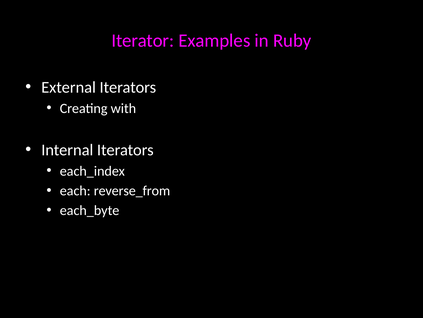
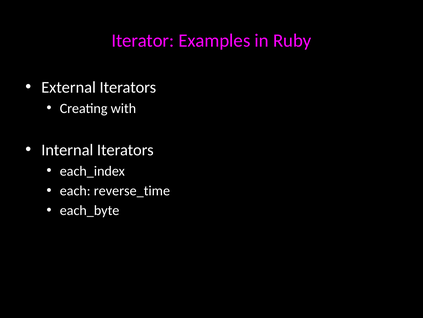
reverse_from: reverse_from -> reverse_time
